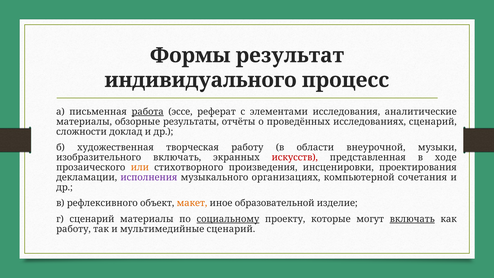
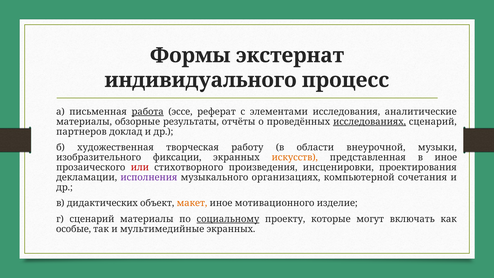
результат: результат -> экстернат
исследованиях underline: none -> present
сложности: сложности -> партнеров
изобразительного включать: включать -> фиксации
искусств colour: red -> orange
в ходе: ходе -> иное
или colour: orange -> red
рефлексивного: рефлексивного -> дидактических
образовательной: образовательной -> мотивационного
включать at (412, 219) underline: present -> none
работу at (74, 229): работу -> особые
мультимедийные сценарий: сценарий -> экранных
